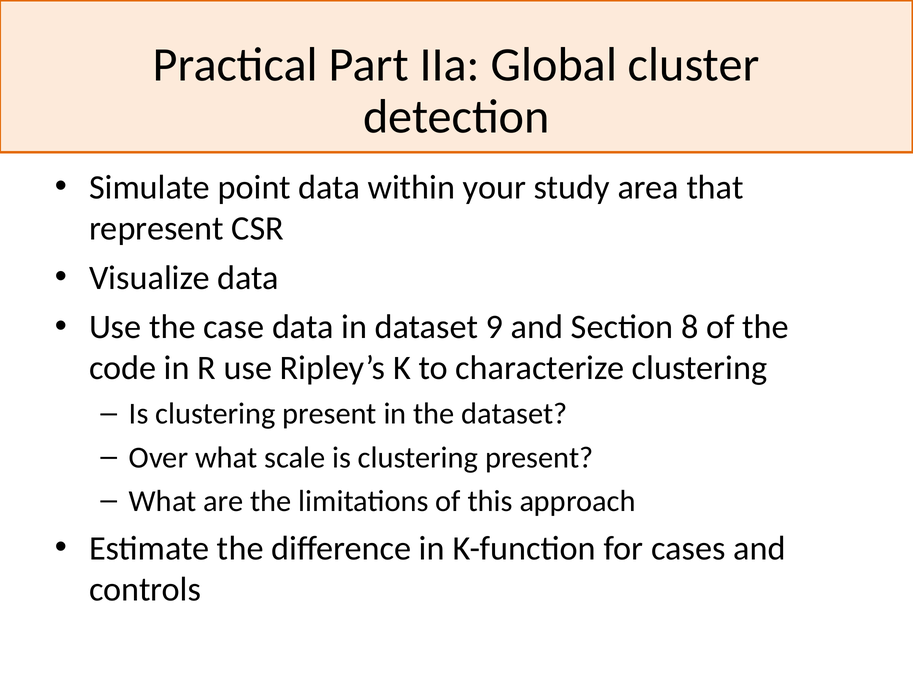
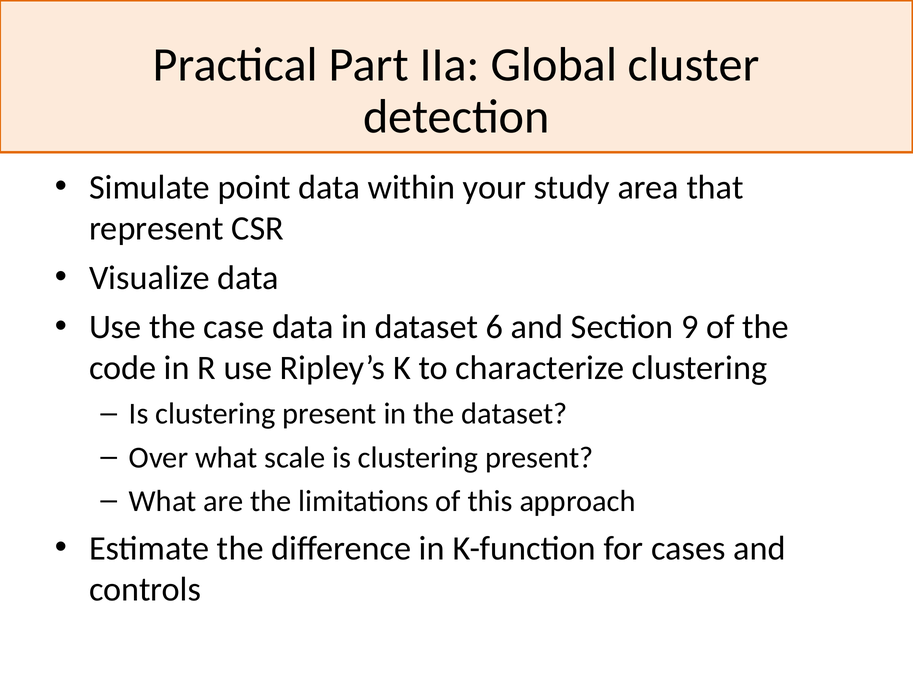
9: 9 -> 6
8: 8 -> 9
